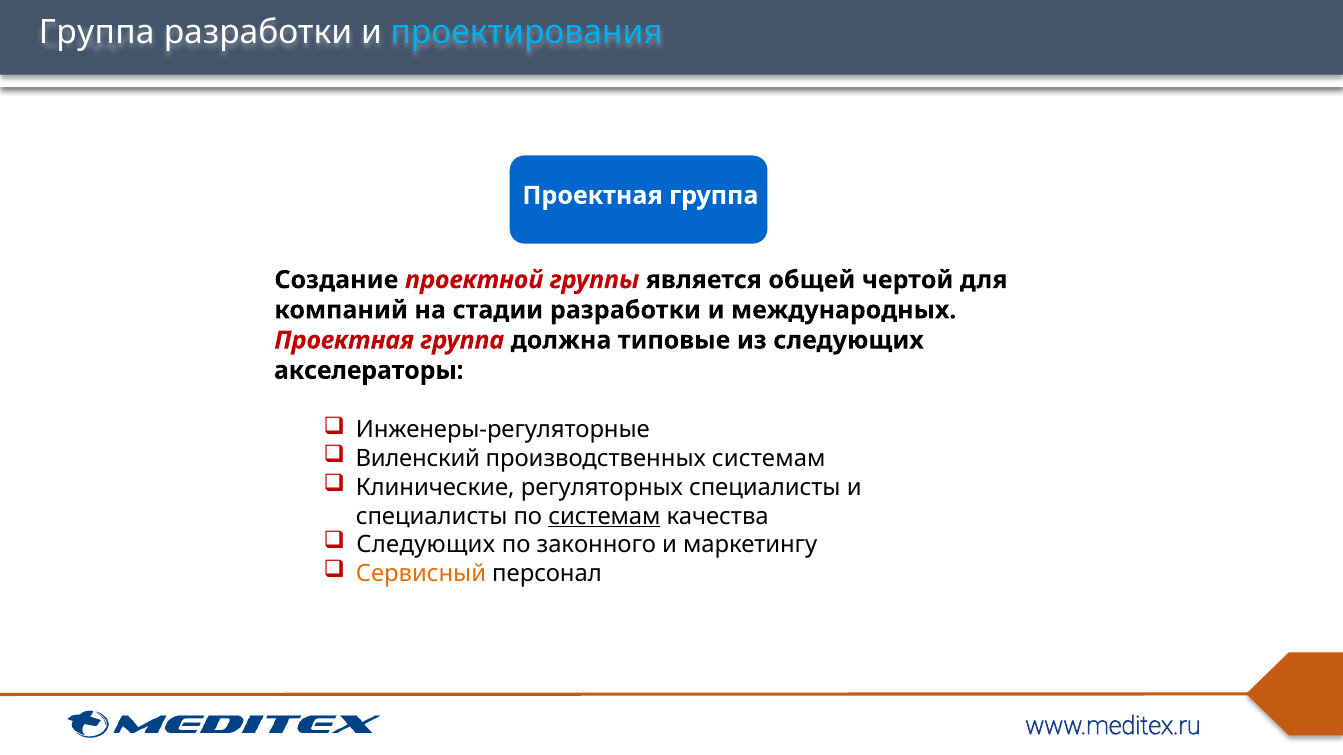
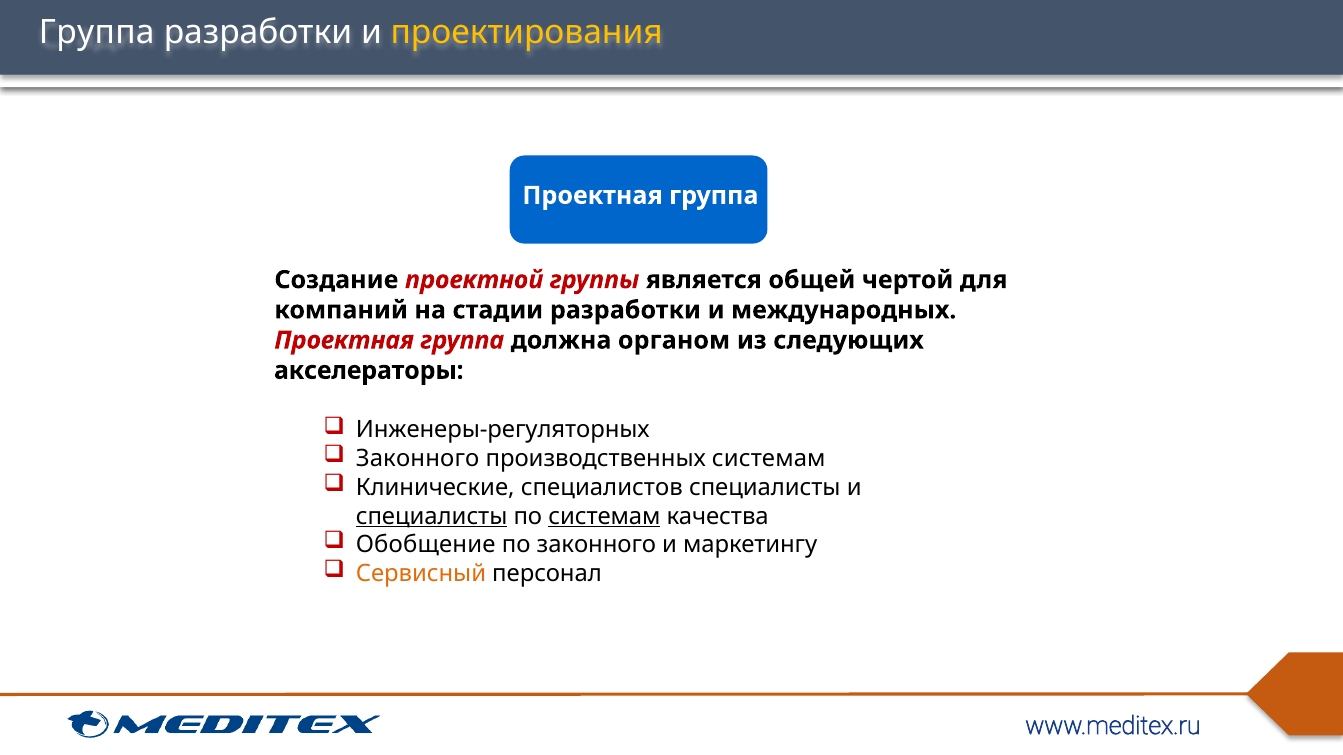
проектирования colour: light blue -> yellow
типовые: типовые -> органом
Инженеры-регуляторные: Инженеры-регуляторные -> Инженеры-регуляторных
Виленский at (418, 459): Виленский -> Законного
регуляторных: регуляторных -> специалистов
специалисты at (432, 516) underline: none -> present
Следующих at (426, 545): Следующих -> Обобщение
